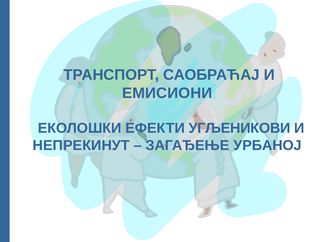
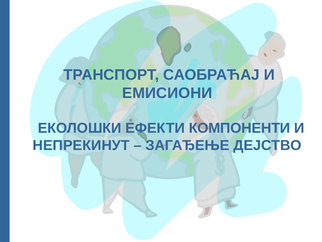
УГЉЕНИКОВИ: УГЉЕНИКОВИ -> КОМПОНЕНТИ
УРБАНОЈ: УРБАНОЈ -> ДЕЈСТВО
